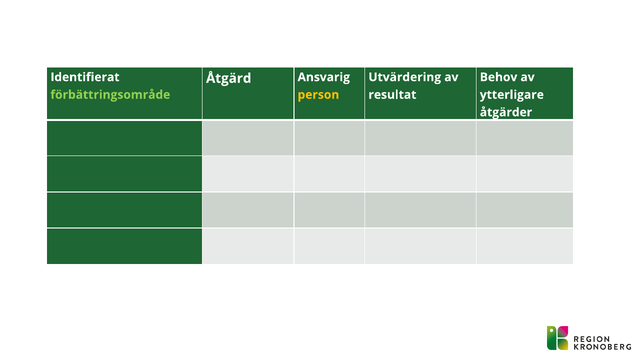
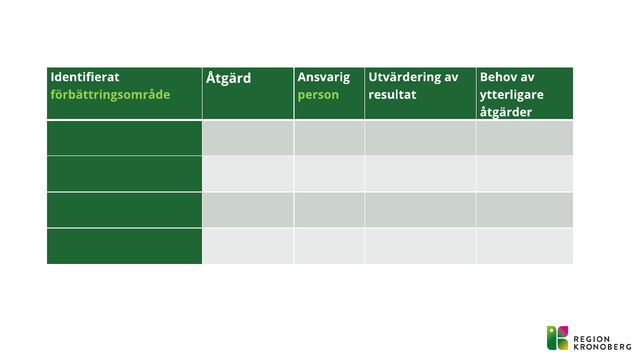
person colour: yellow -> light green
